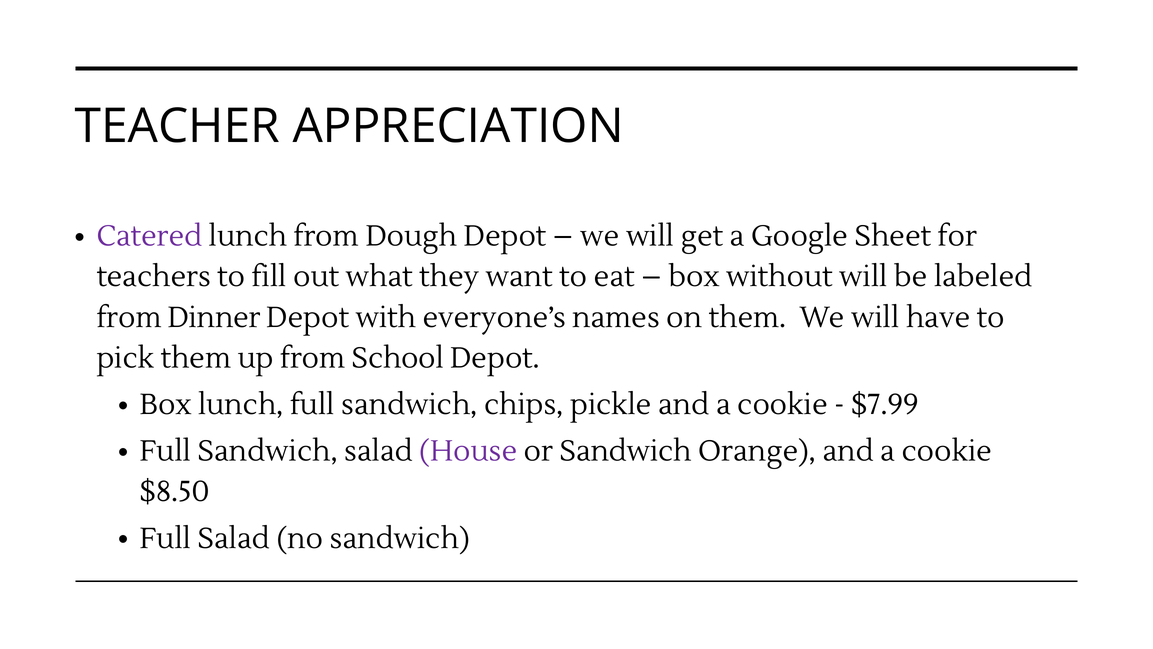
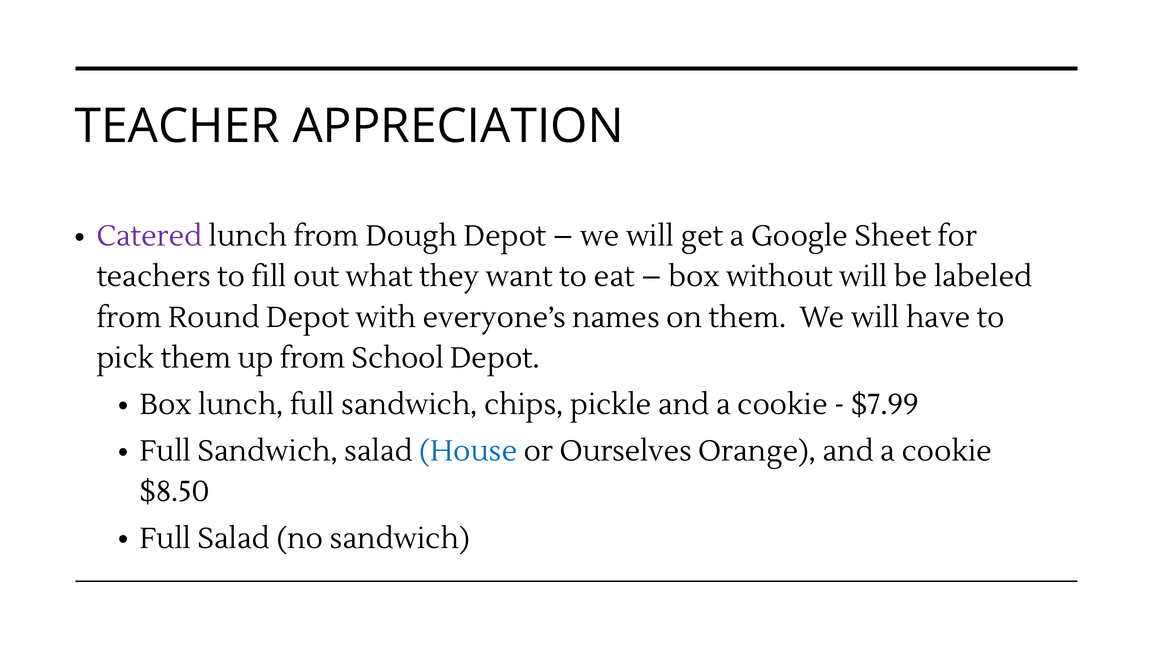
Dinner: Dinner -> Round
House colour: purple -> blue
or Sandwich: Sandwich -> Ourselves
